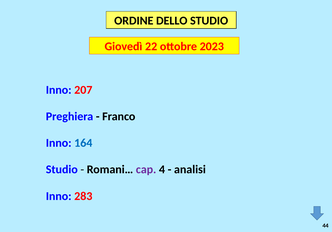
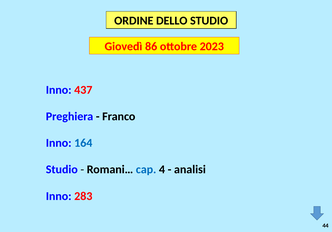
22: 22 -> 86
207: 207 -> 437
cap colour: purple -> blue
